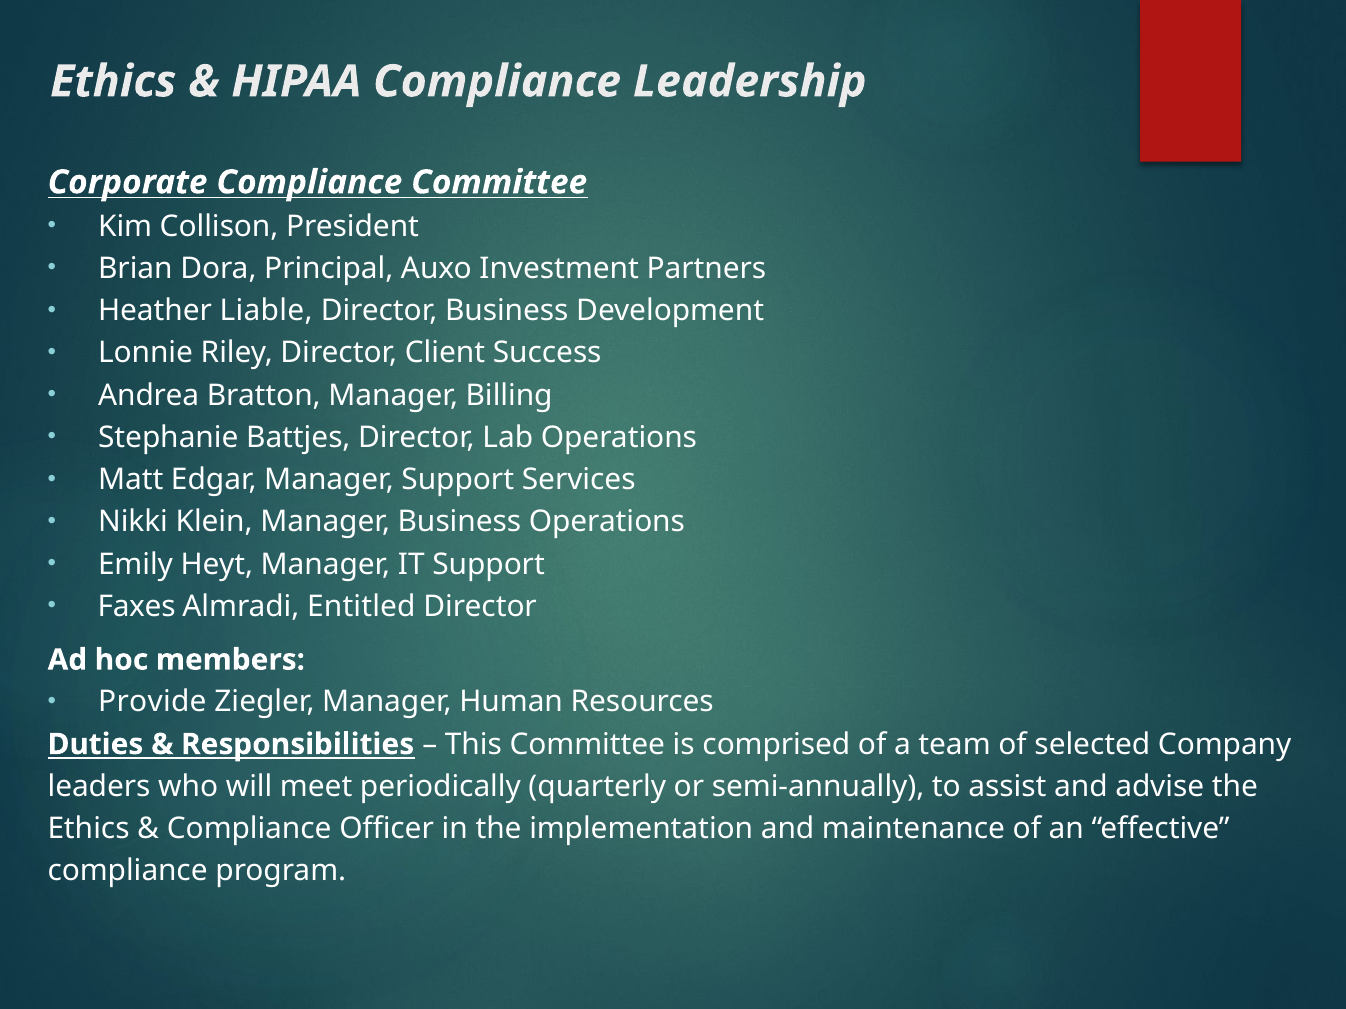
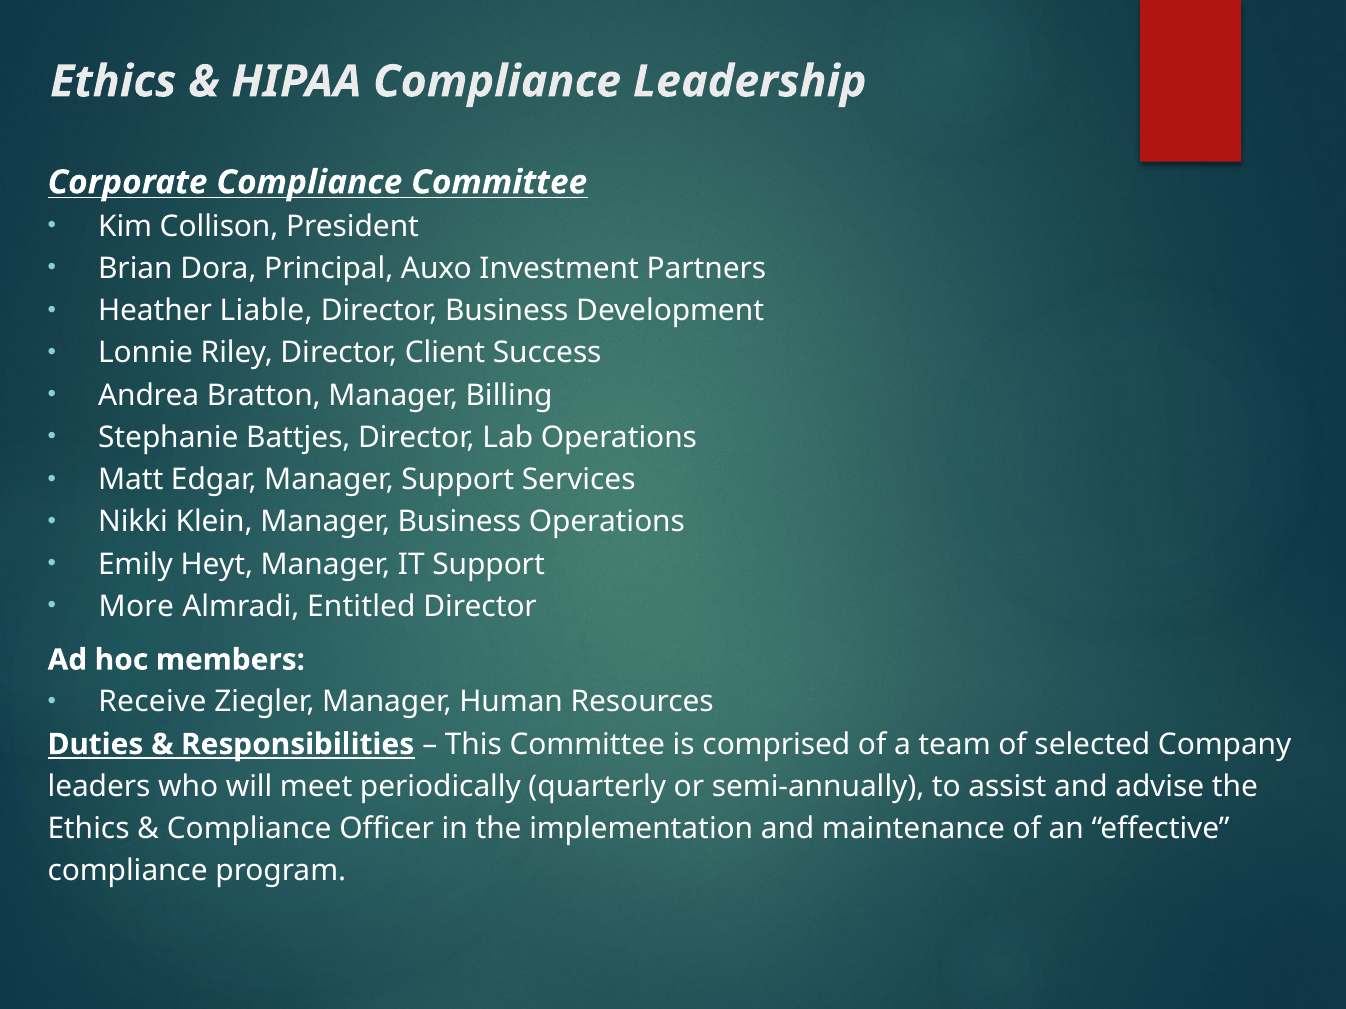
Faxes: Faxes -> More
Provide: Provide -> Receive
